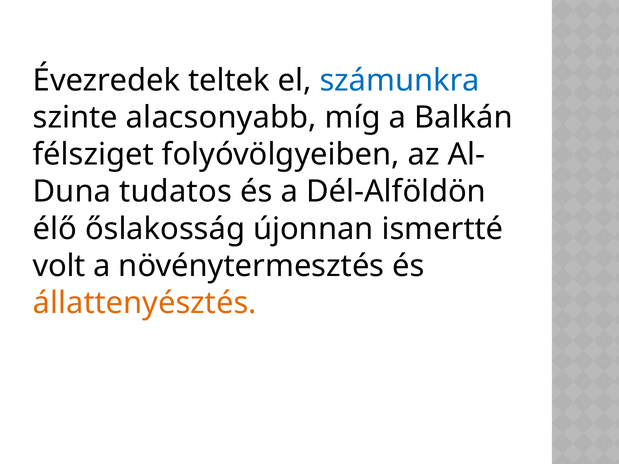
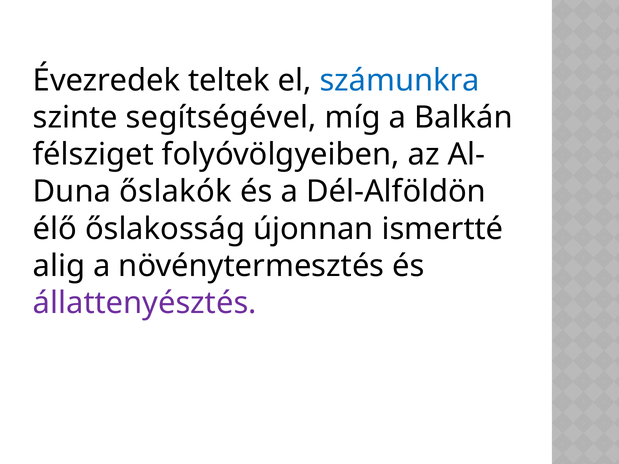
alacsonyabb: alacsonyabb -> segítségével
tudatos: tudatos -> őslakók
volt: volt -> alig
állattenyésztés colour: orange -> purple
